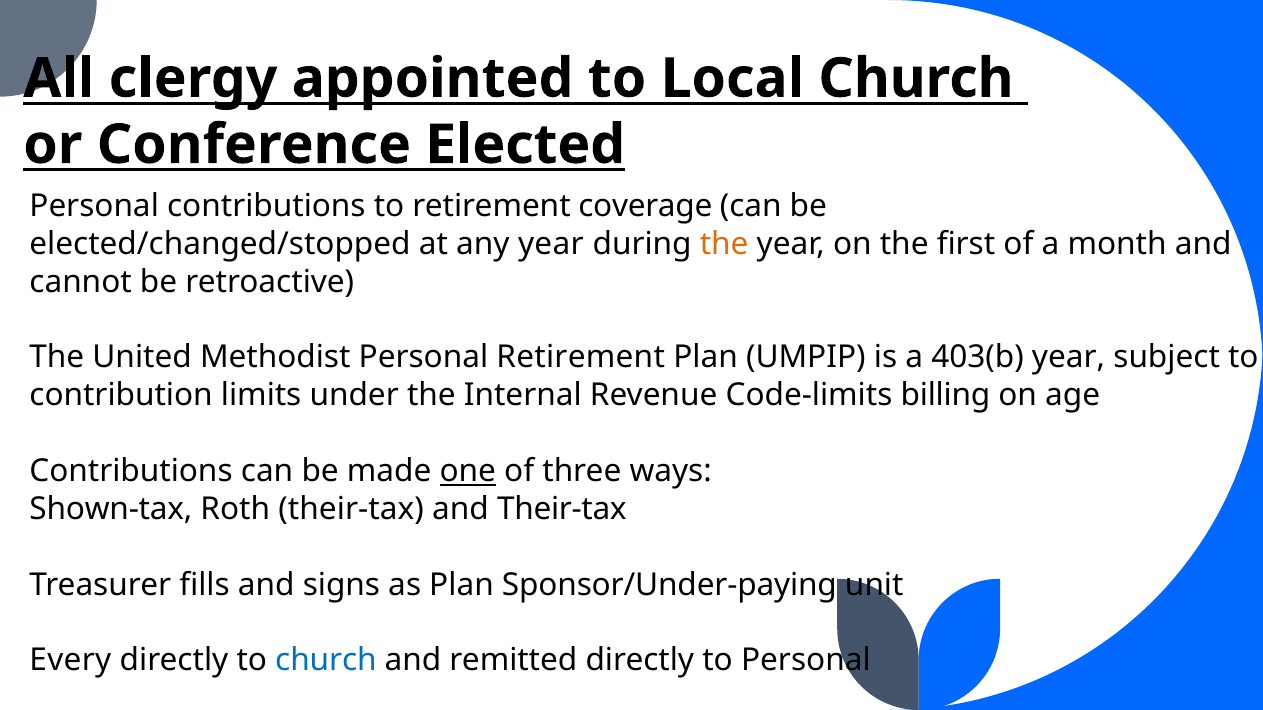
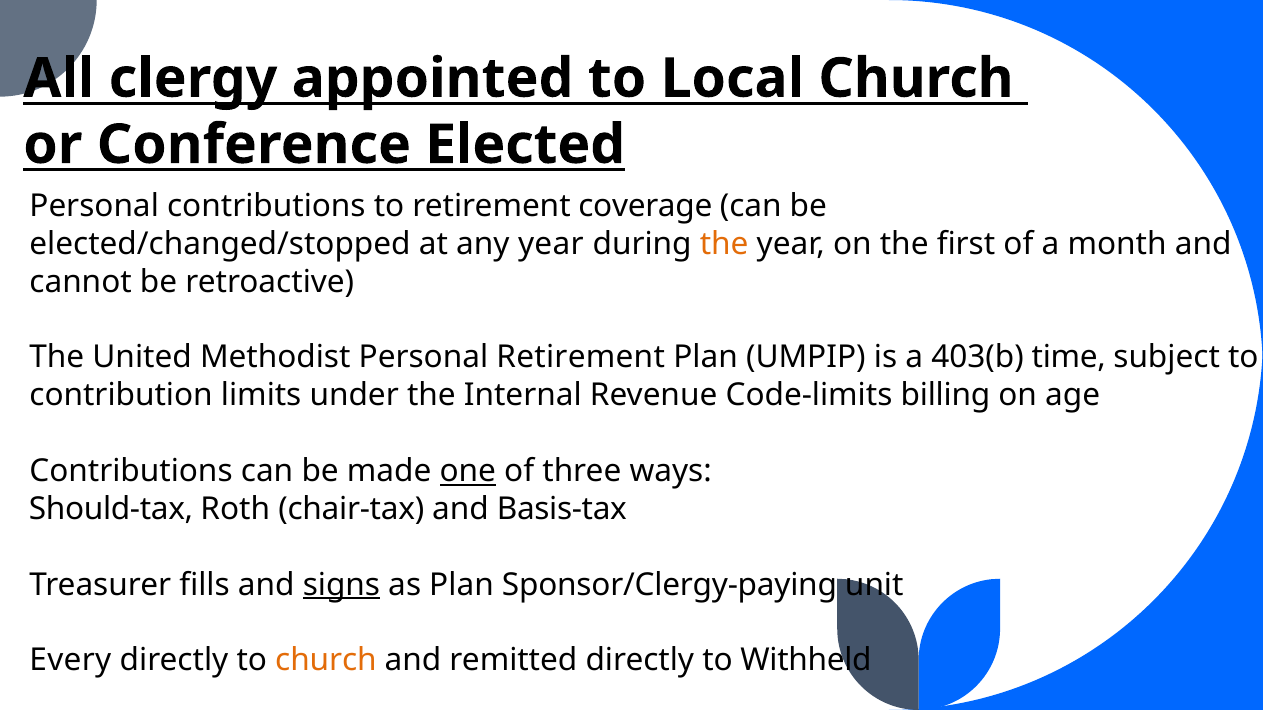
403(b year: year -> time
Shown-tax: Shown-tax -> Should-tax
Roth their-tax: their-tax -> chair-tax
and Their-tax: Their-tax -> Basis-tax
signs underline: none -> present
Sponsor/Under-paying: Sponsor/Under-paying -> Sponsor/Clergy-paying
church at (326, 661) colour: blue -> orange
to Personal: Personal -> Withheld
